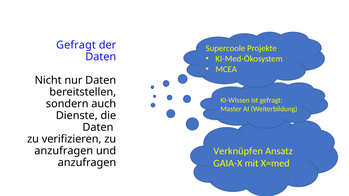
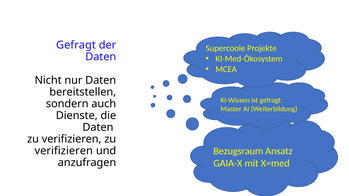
Verknüpfen: Verknüpfen -> Bezugsraum
anzufragen at (64, 151): anzufragen -> verifizieren
